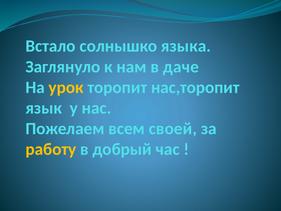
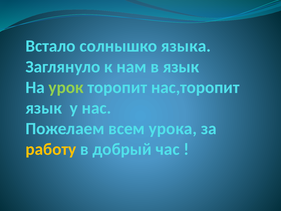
в даче: даче -> язык
урок colour: yellow -> light green
своей: своей -> урока
